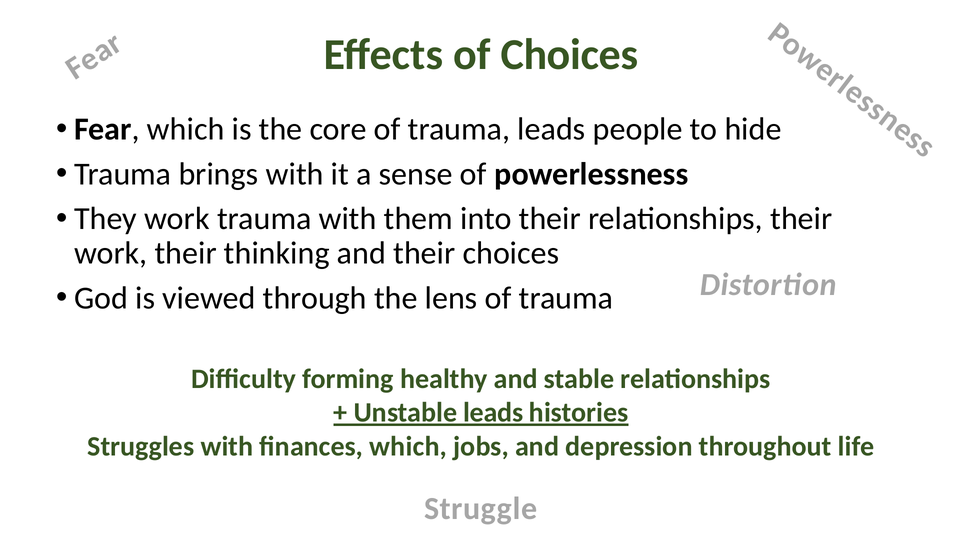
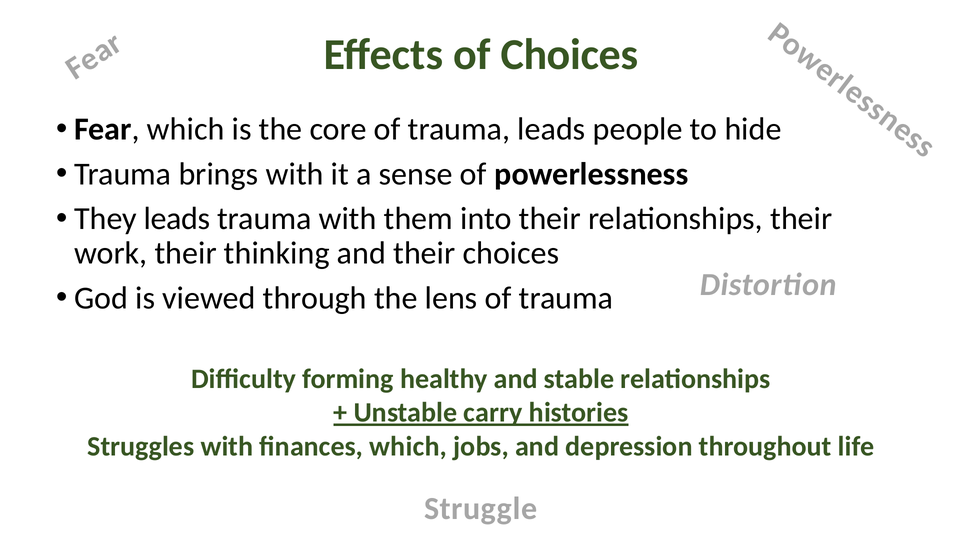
They work: work -> leads
Unstable leads: leads -> carry
